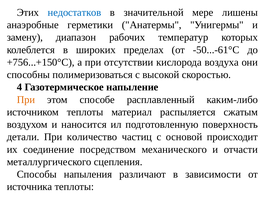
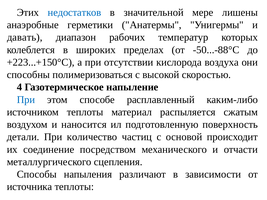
замену: замену -> давать
-50...-61°С: -50...-61°С -> -50...-88°С
+756...+150°С: +756...+150°С -> +223...+150°С
При at (26, 100) colour: orange -> blue
